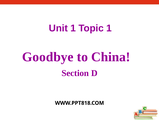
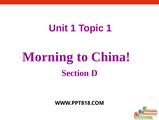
Goodbye: Goodbye -> Morning
